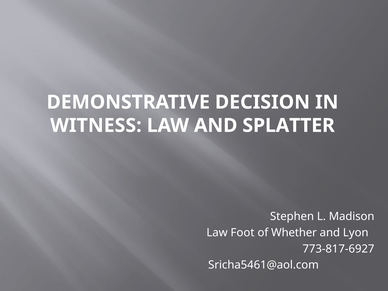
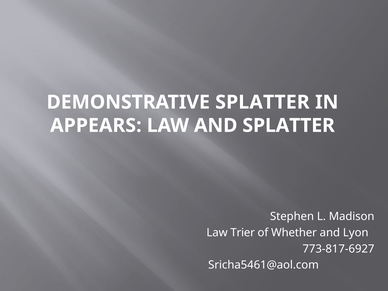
DEMONSTRATIVE DECISION: DECISION -> SPLATTER
WITNESS: WITNESS -> APPEARS
Foot: Foot -> Trier
